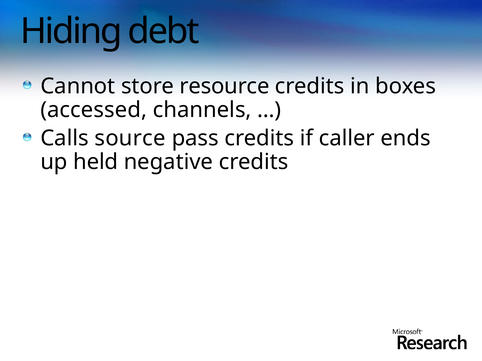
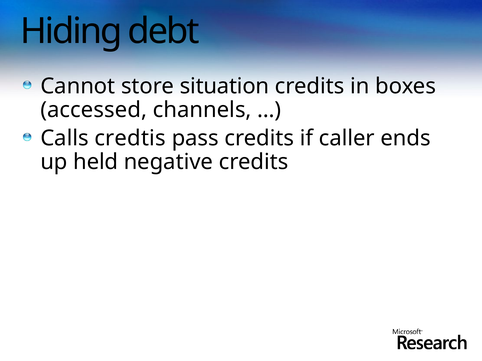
resource: resource -> situation
source: source -> credtis
